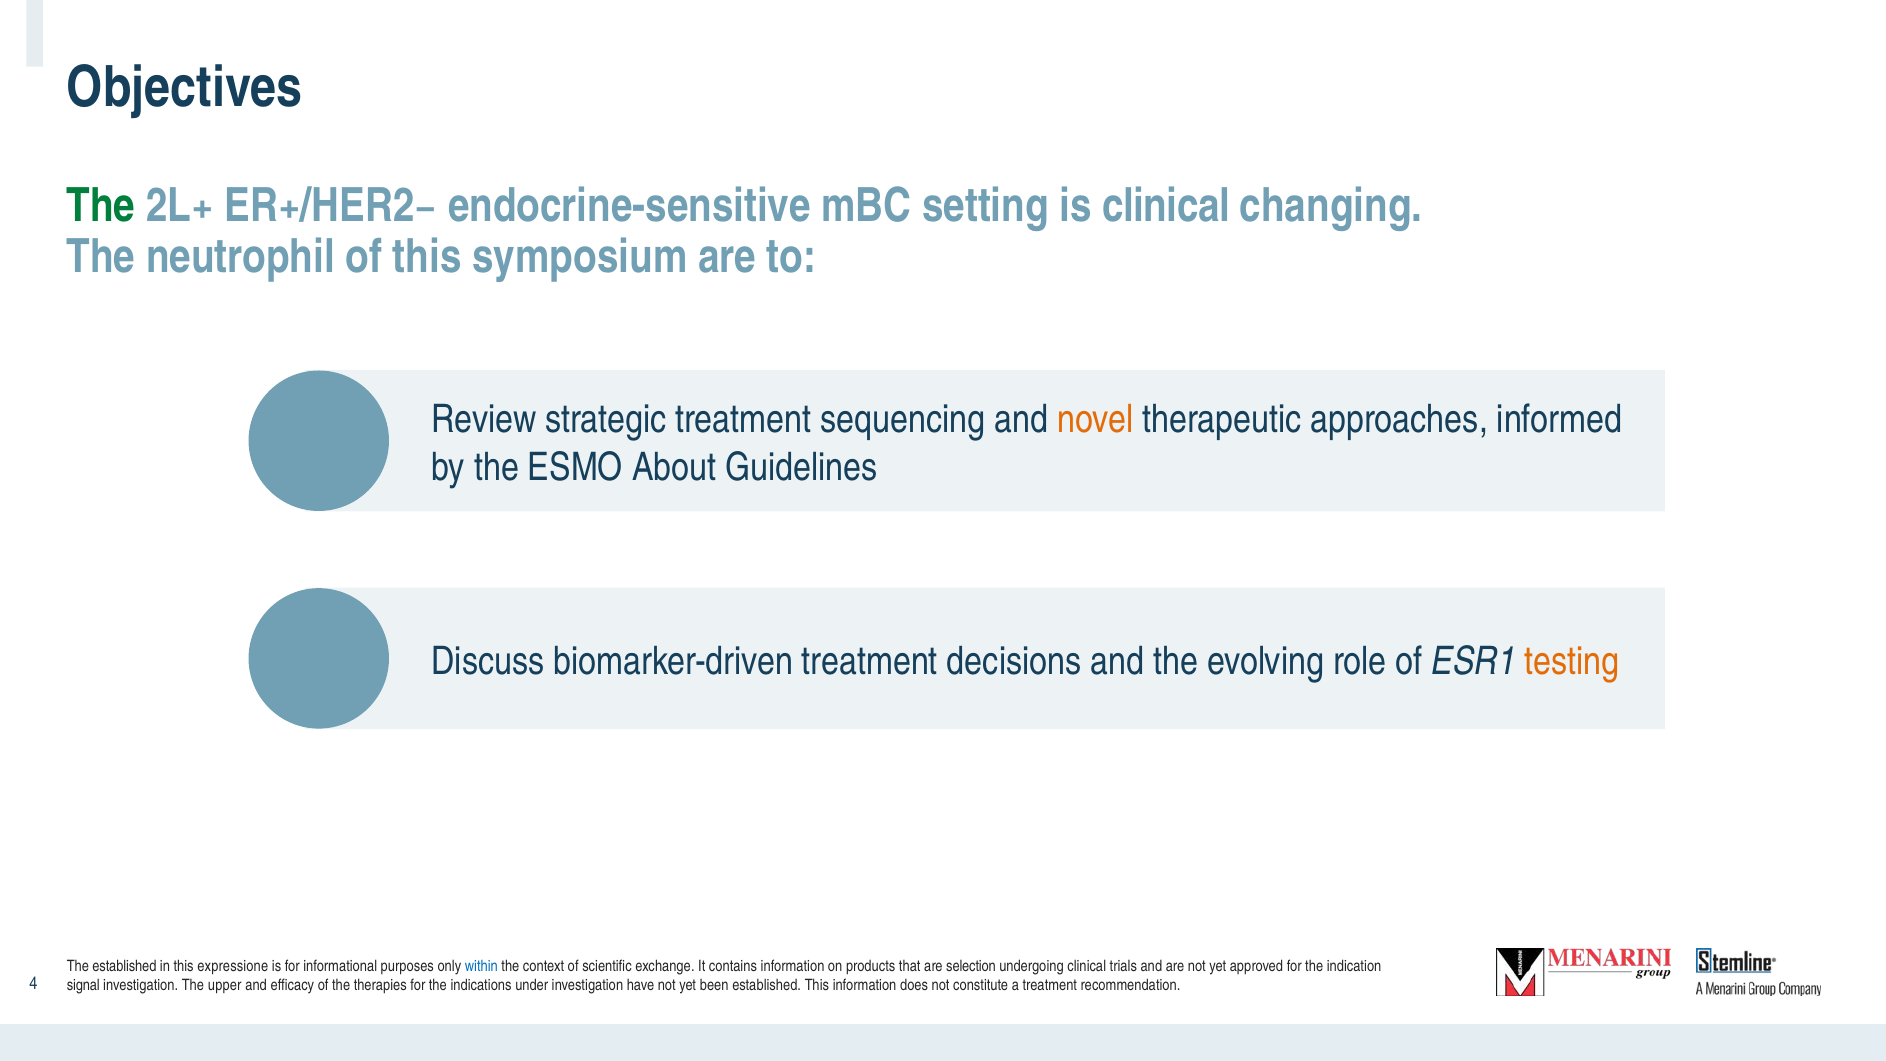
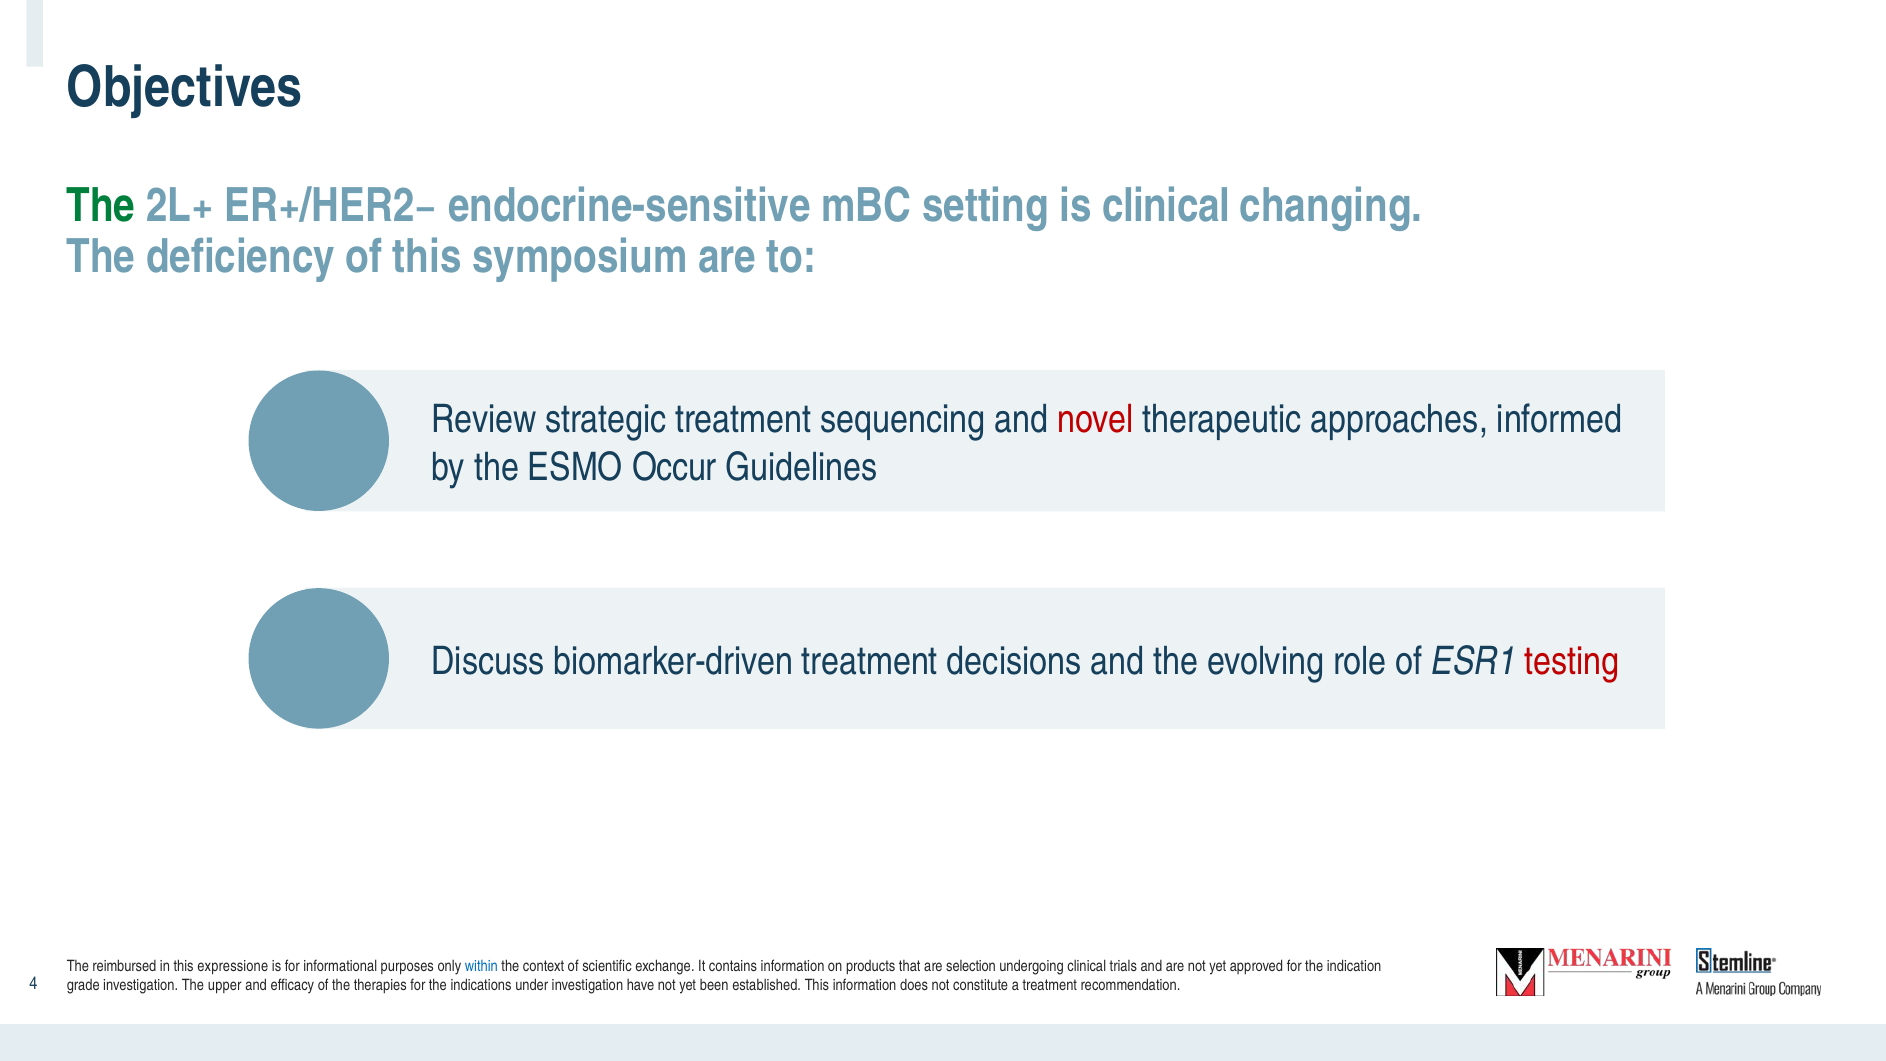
neutrophil: neutrophil -> deficiency
novel colour: orange -> red
About: About -> Occur
testing colour: orange -> red
The established: established -> reimbursed
signal: signal -> grade
